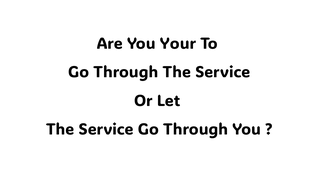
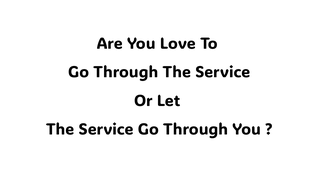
Your: Your -> Love
